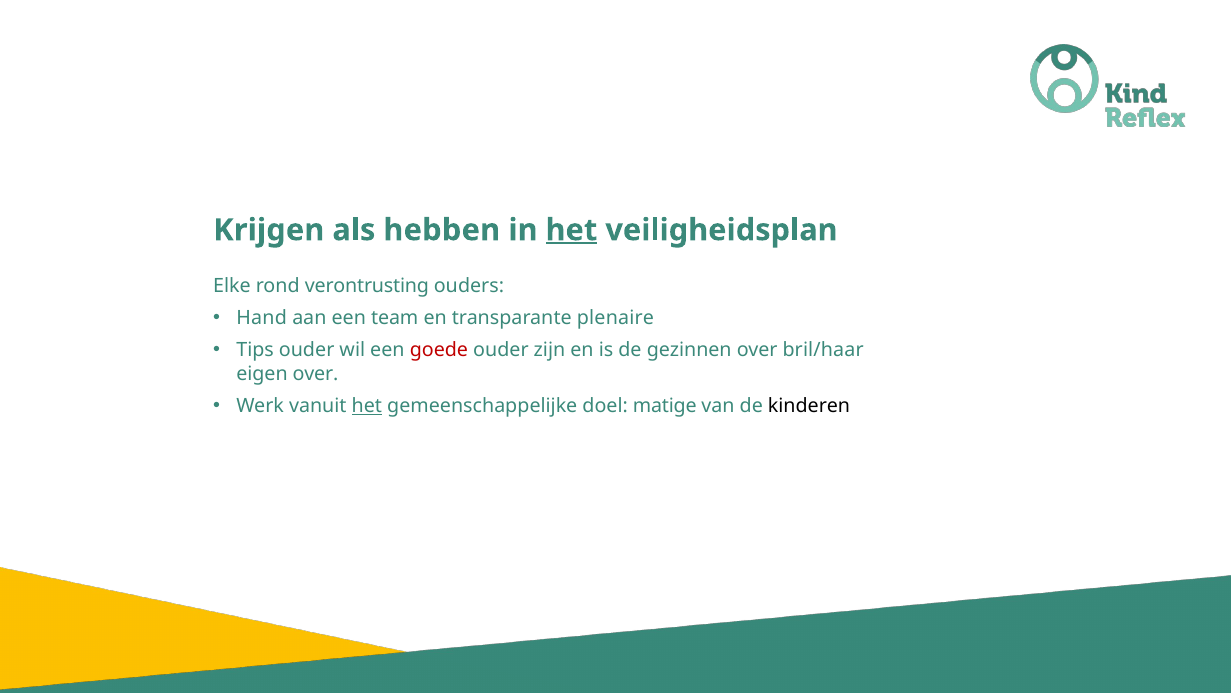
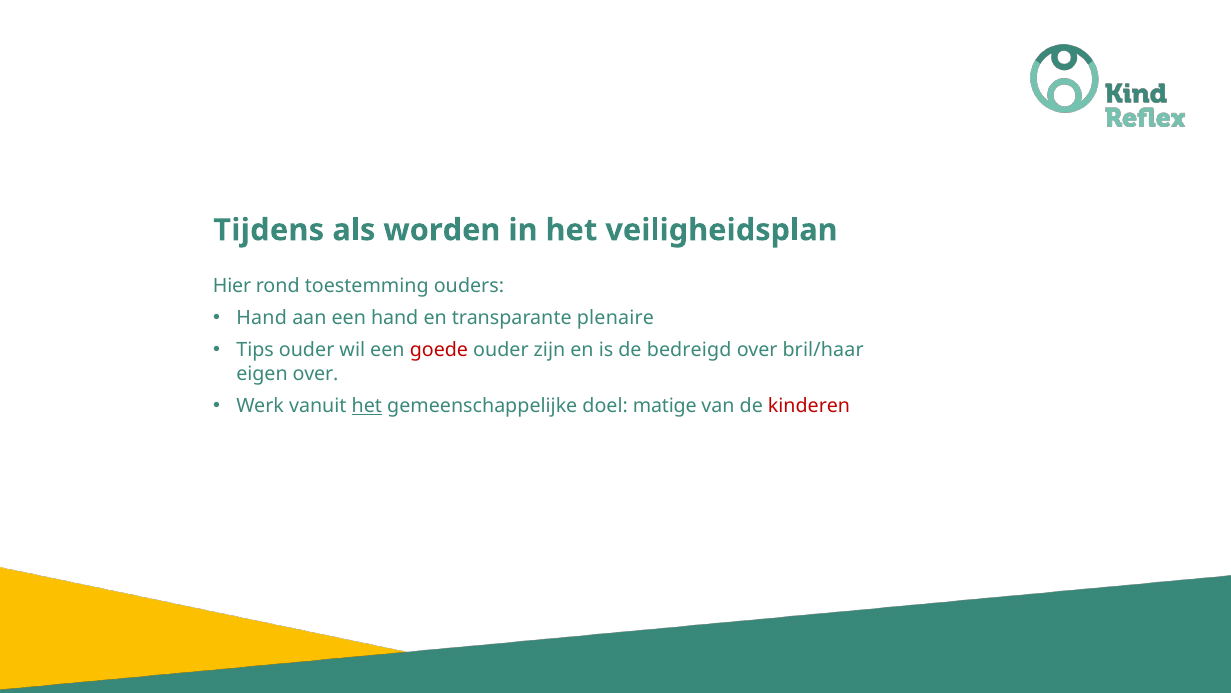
Krijgen: Krijgen -> Tijdens
hebben: hebben -> worden
het at (571, 230) underline: present -> none
Elke: Elke -> Hier
verontrusting: verontrusting -> toestemming
een team: team -> hand
gezinnen: gezinnen -> bedreigd
kinderen colour: black -> red
